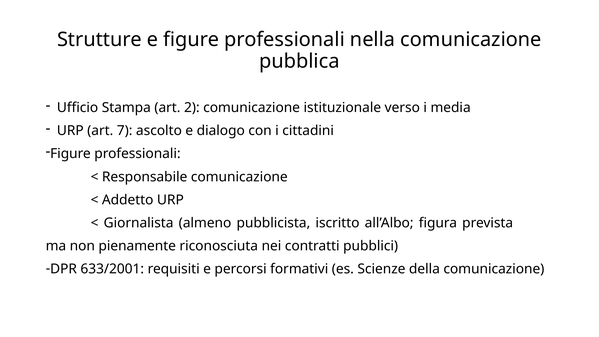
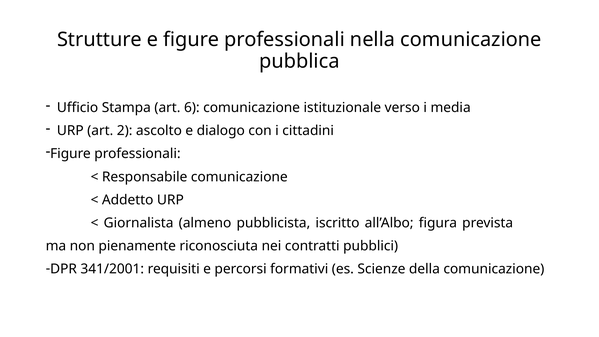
2: 2 -> 6
7: 7 -> 2
633/2001: 633/2001 -> 341/2001
